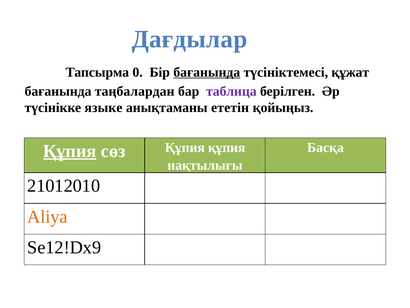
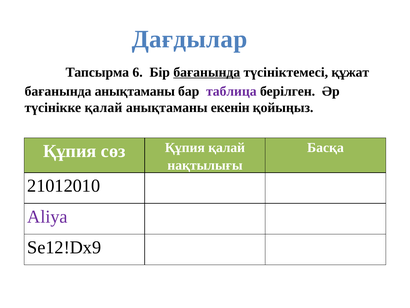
0: 0 -> 6
бағанында таңбалардан: таңбалардан -> анықтаманы
түсінікке языке: языке -> қалай
ететін: ететін -> екенін
Құпия at (70, 151) underline: present -> none
Құпия құпия: құпия -> қалай
Aliya colour: orange -> purple
